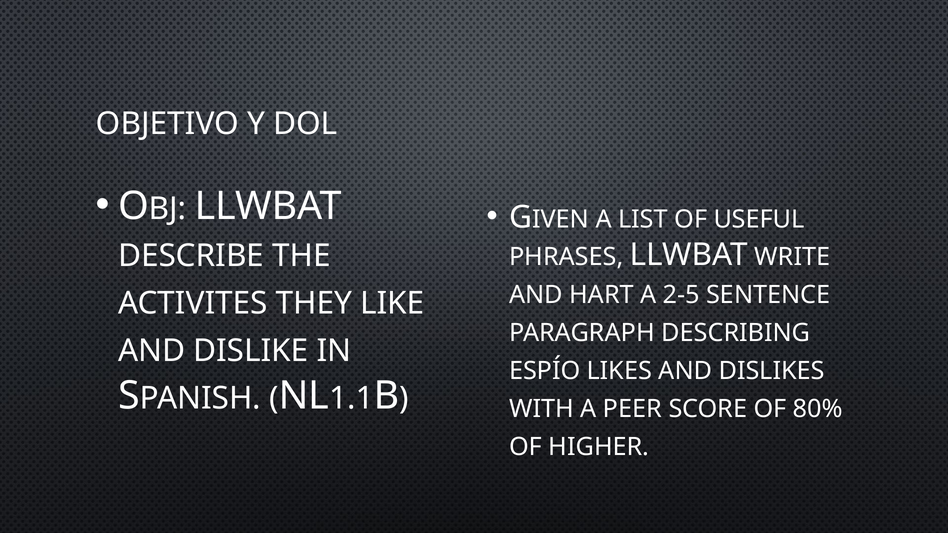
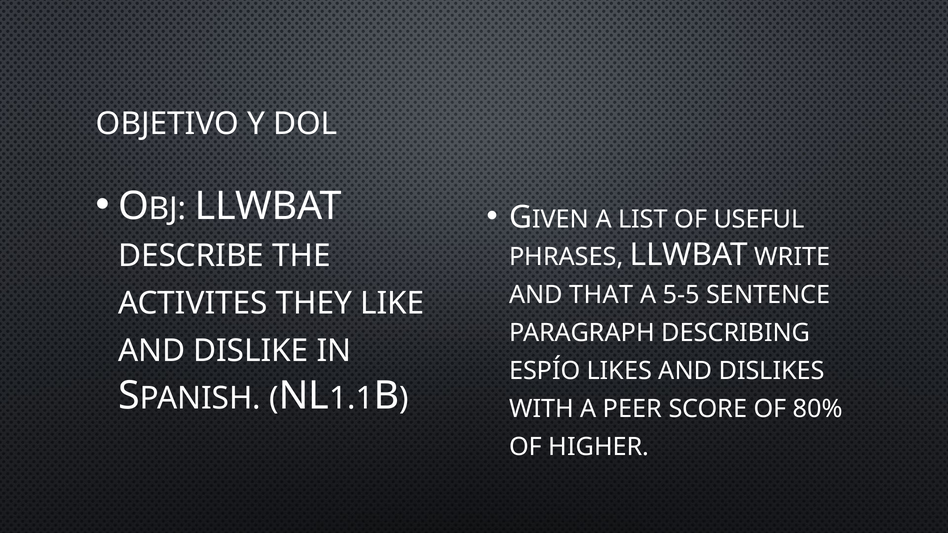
HART: HART -> THAT
2-5: 2-5 -> 5-5
